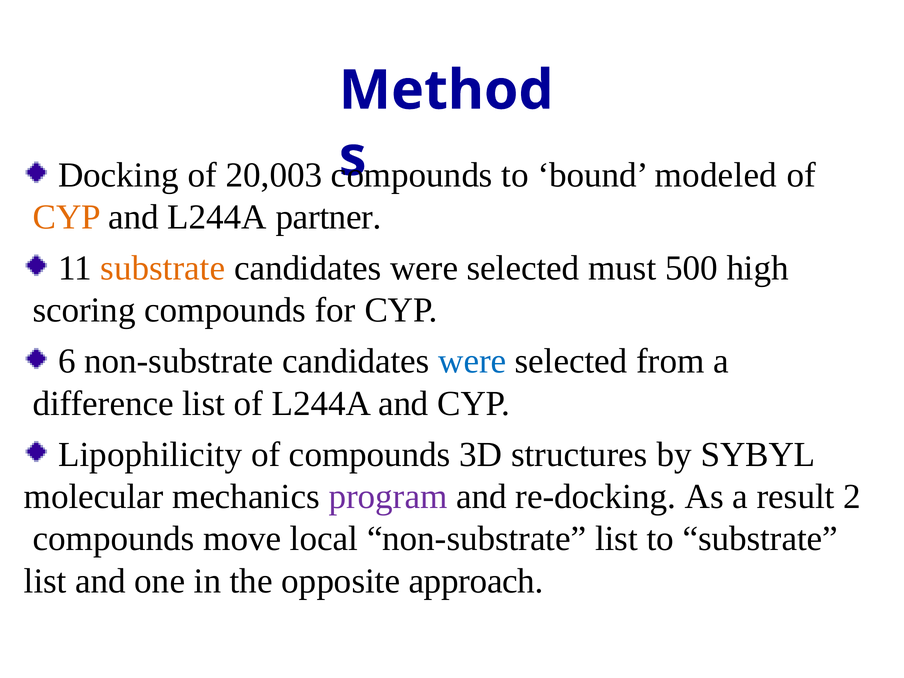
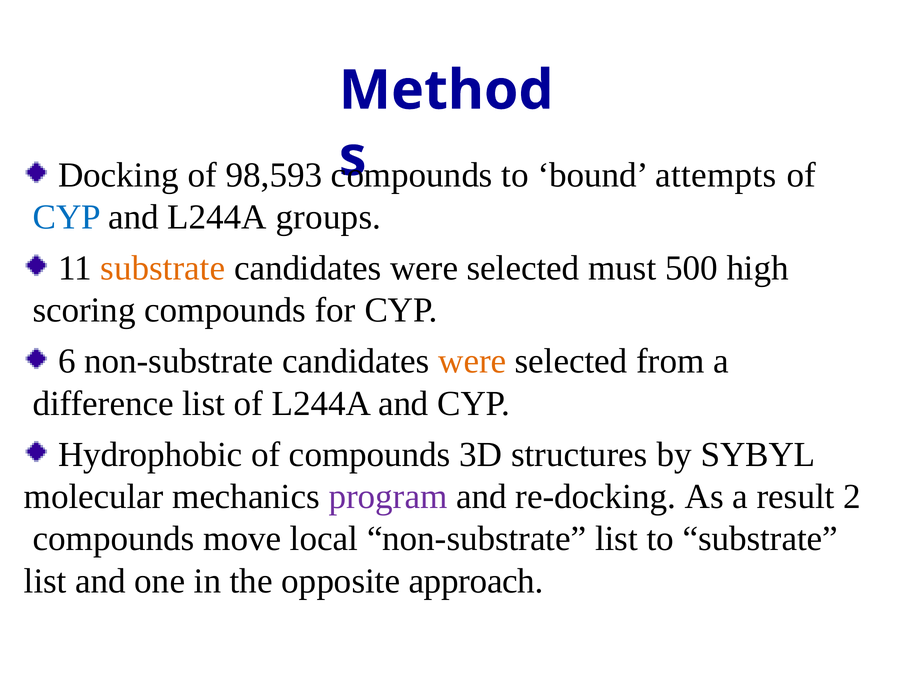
20,003: 20,003 -> 98,593
modeled: modeled -> attempts
CYP at (67, 217) colour: orange -> blue
partner: partner -> groups
were at (472, 361) colour: blue -> orange
Lipophilicity: Lipophilicity -> Hydrophobic
